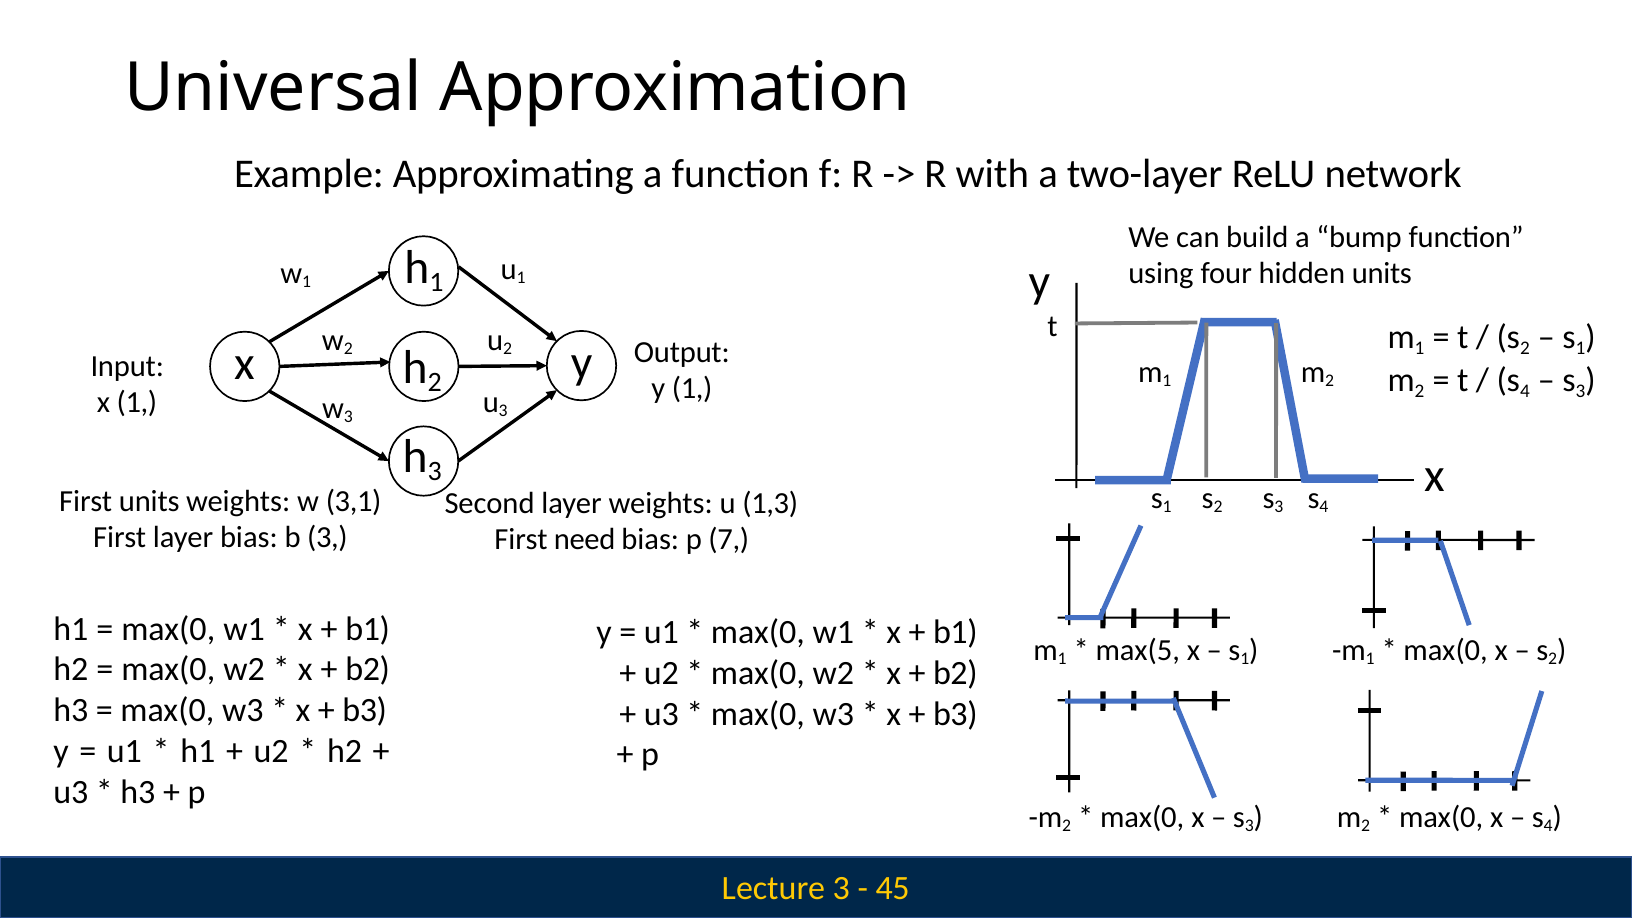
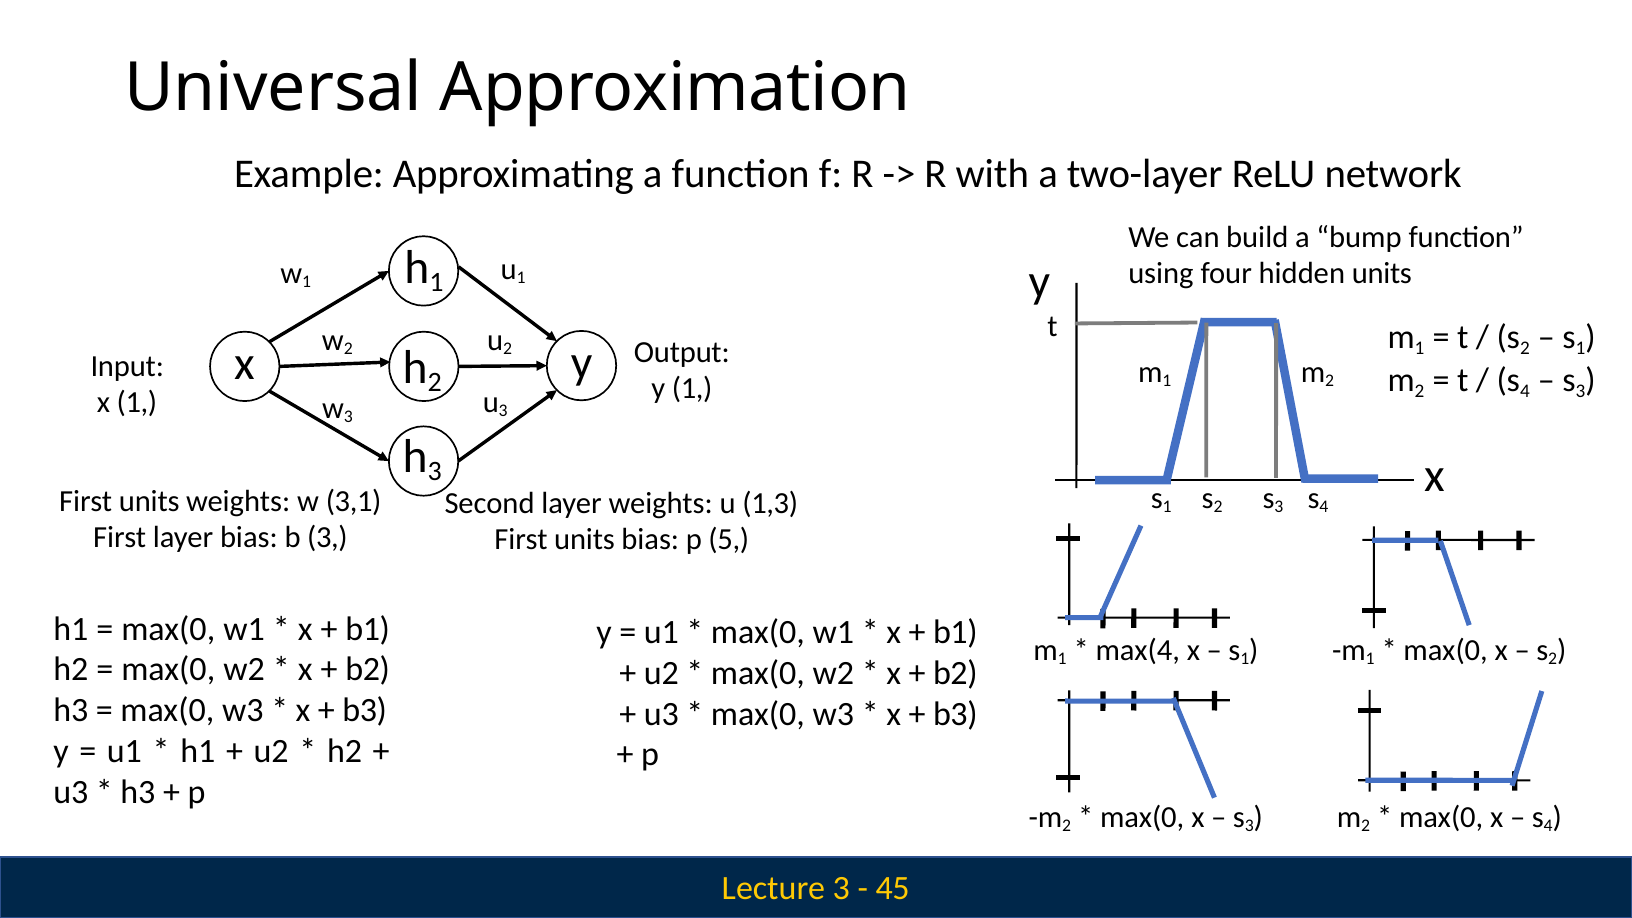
need at (585, 539): need -> units
7: 7 -> 5
max(5: max(5 -> max(4
